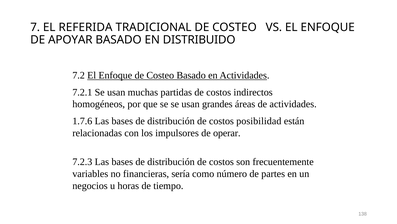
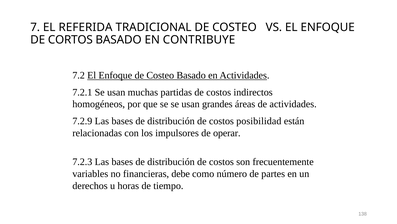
APOYAR: APOYAR -> CORTOS
DISTRIBUIDO: DISTRIBUIDO -> CONTRIBUYE
1.7.6: 1.7.6 -> 7.2.9
sería: sería -> debe
negocios: negocios -> derechos
